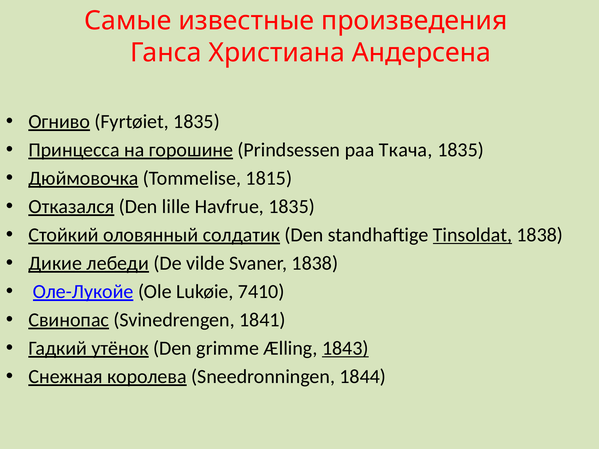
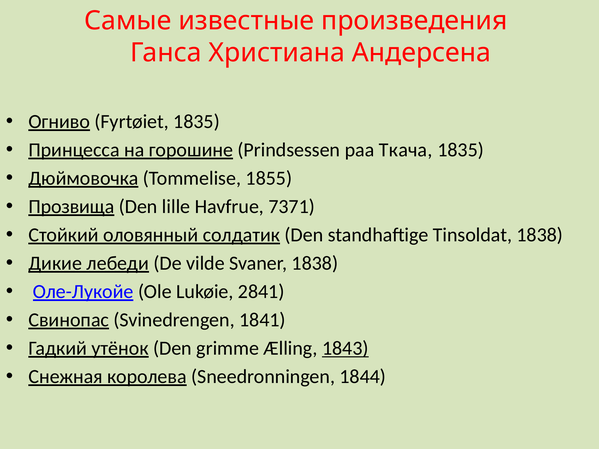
1815: 1815 -> 1855
Отказался: Отказался -> Прозвища
Havfrue 1835: 1835 -> 7371
Tinsoldat underline: present -> none
7410: 7410 -> 2841
